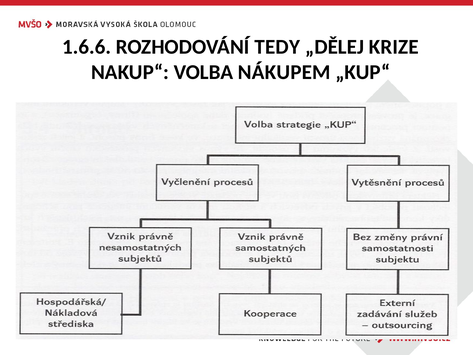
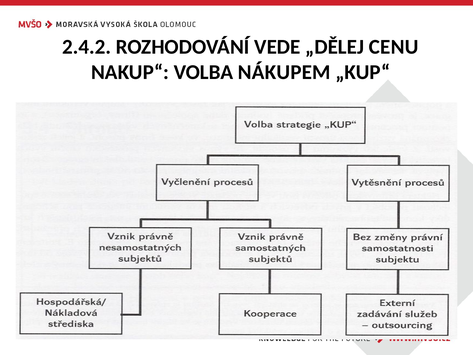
1.6.6: 1.6.6 -> 2.4.2
TEDY: TEDY -> VEDE
KRIZE: KRIZE -> CENU
